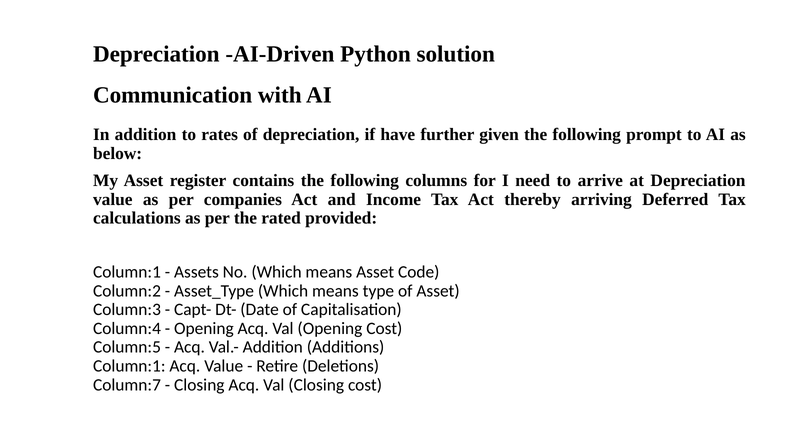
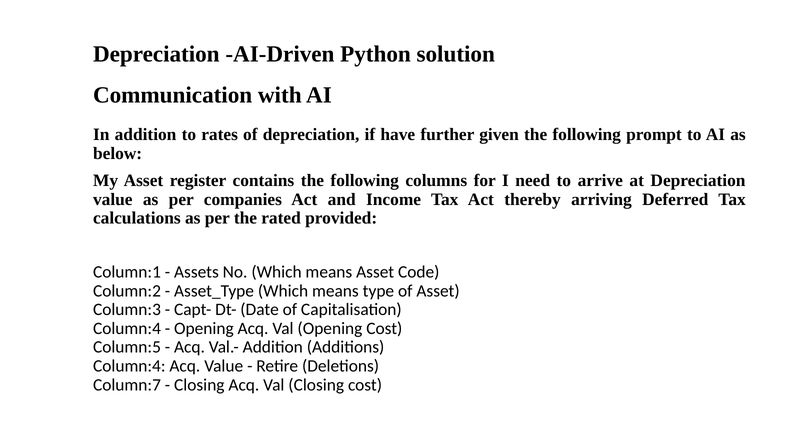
Column:1 at (129, 366): Column:1 -> Column:4
